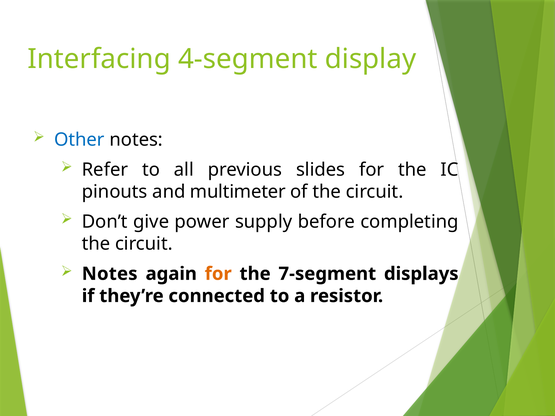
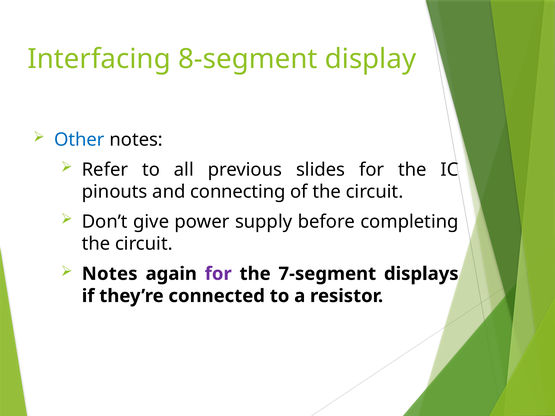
4-segment: 4-segment -> 8-segment
multimeter: multimeter -> connecting
for at (218, 274) colour: orange -> purple
